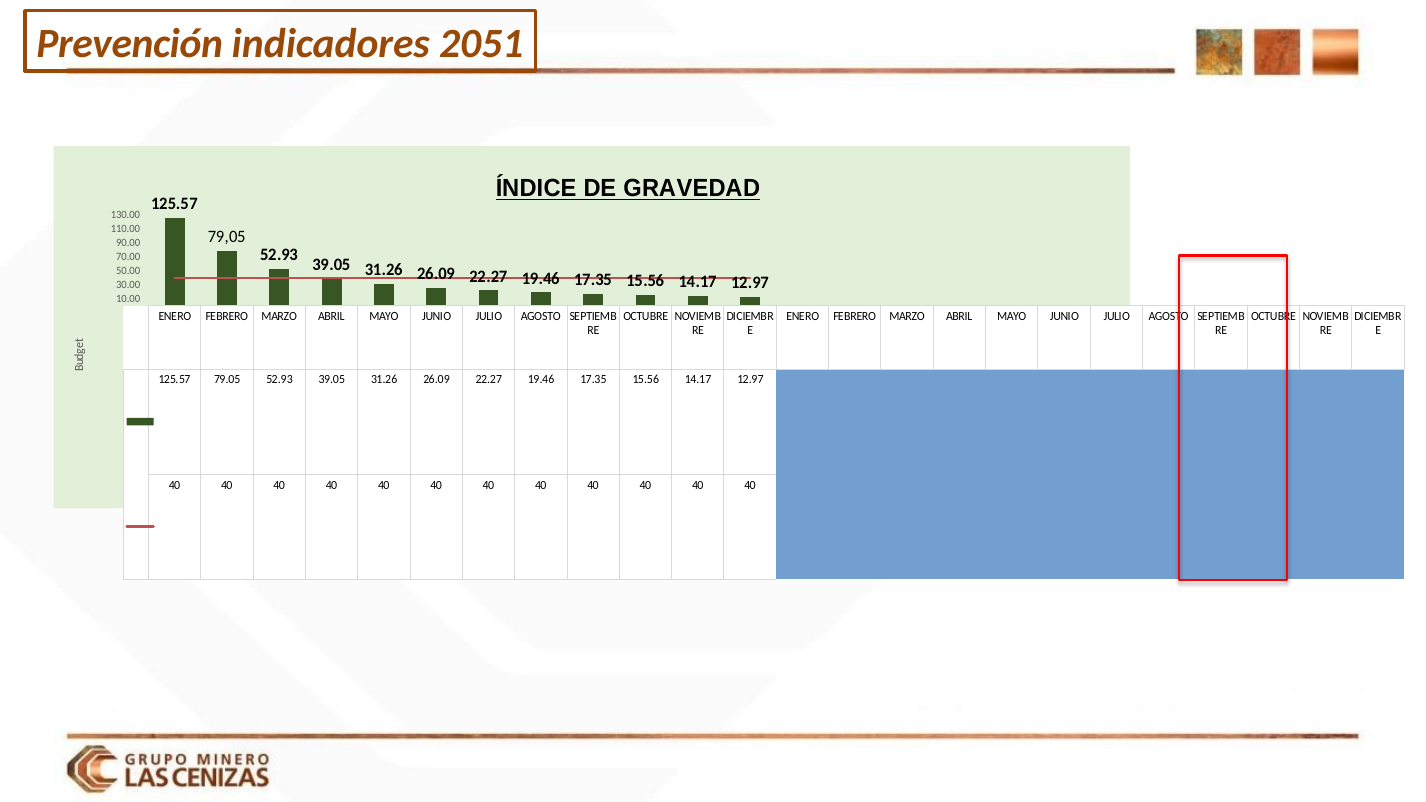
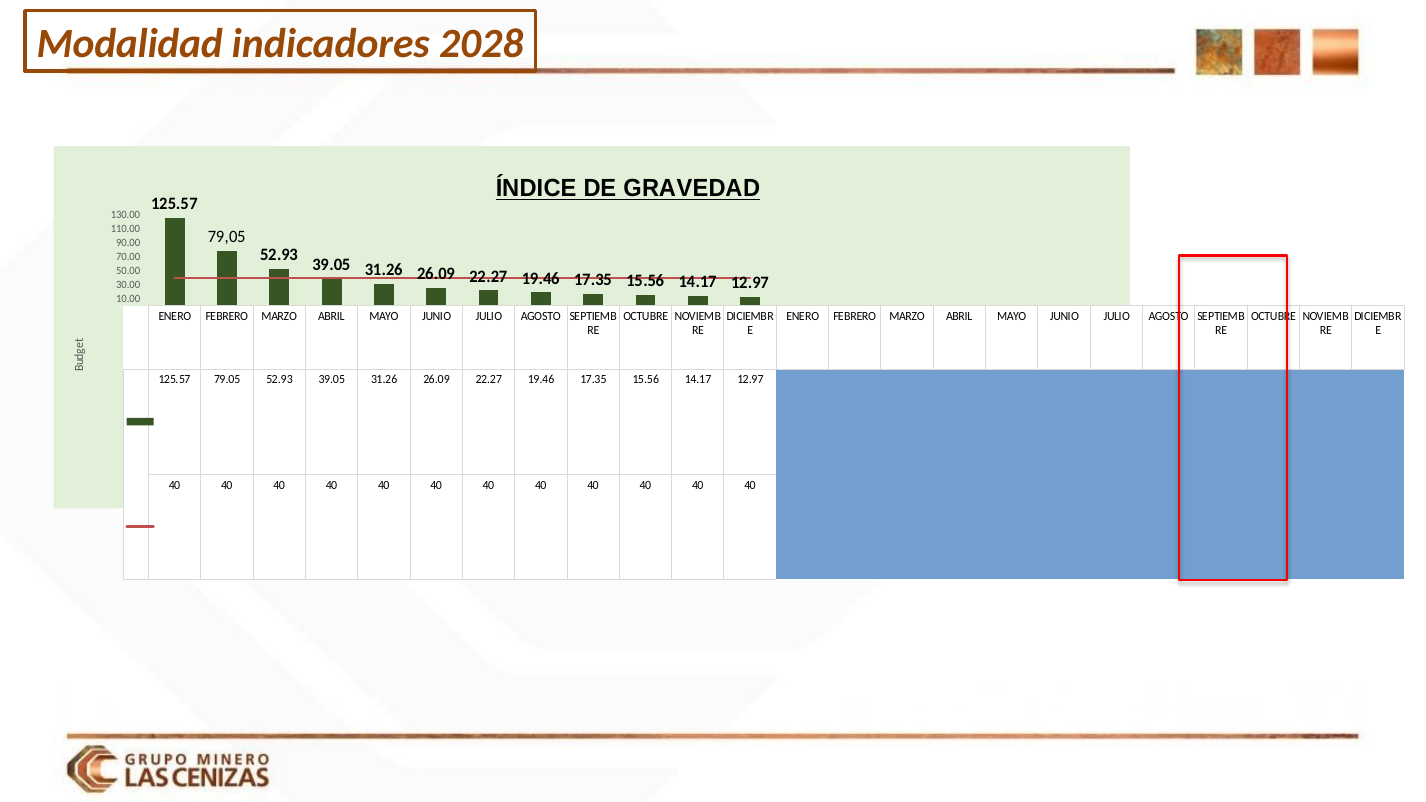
Prevención: Prevención -> Modalidad
2051: 2051 -> 2028
